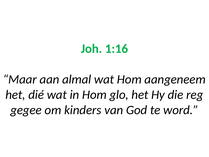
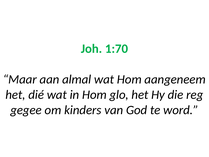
1:16: 1:16 -> 1:70
